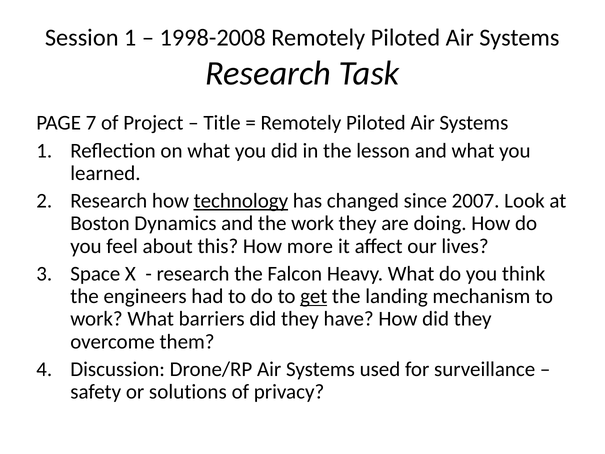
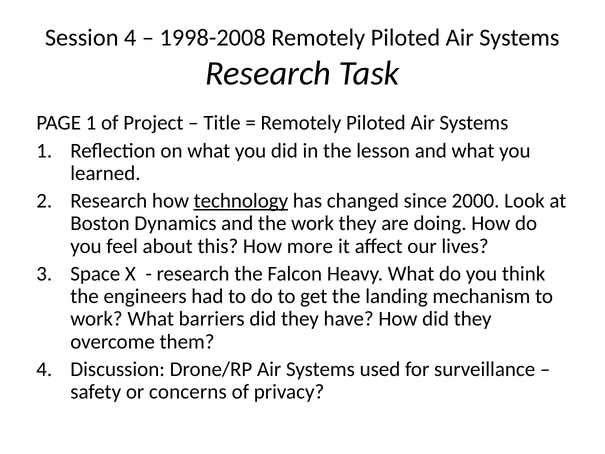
Session 1: 1 -> 4
PAGE 7: 7 -> 1
2007: 2007 -> 2000
get underline: present -> none
solutions: solutions -> concerns
